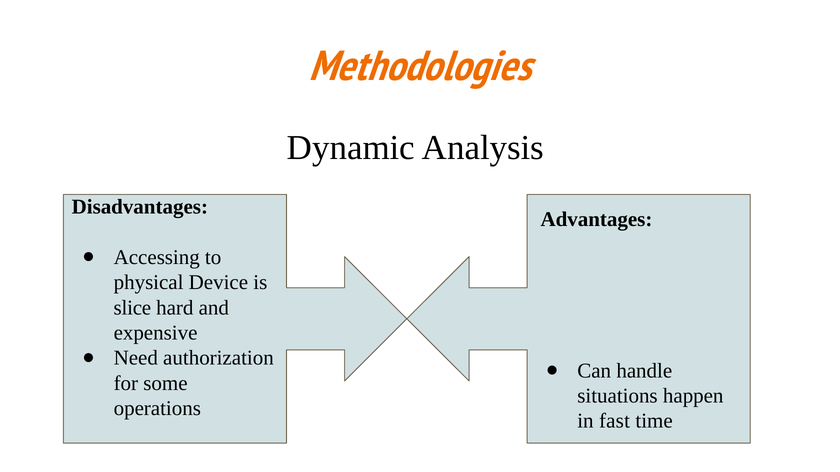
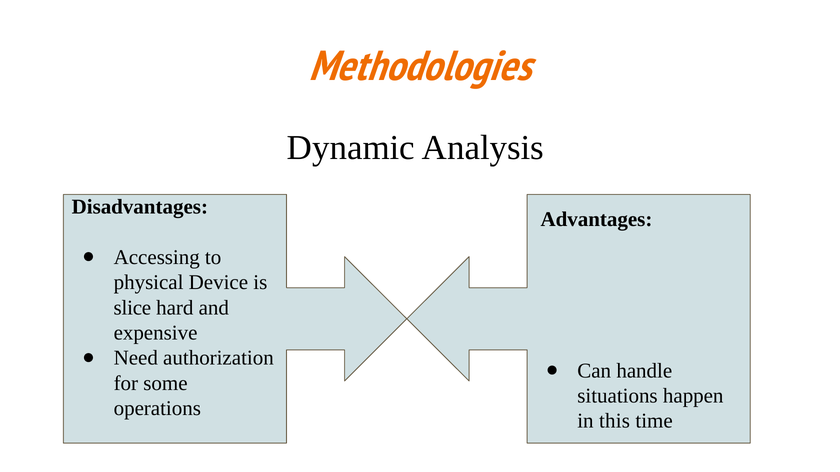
fast: fast -> this
